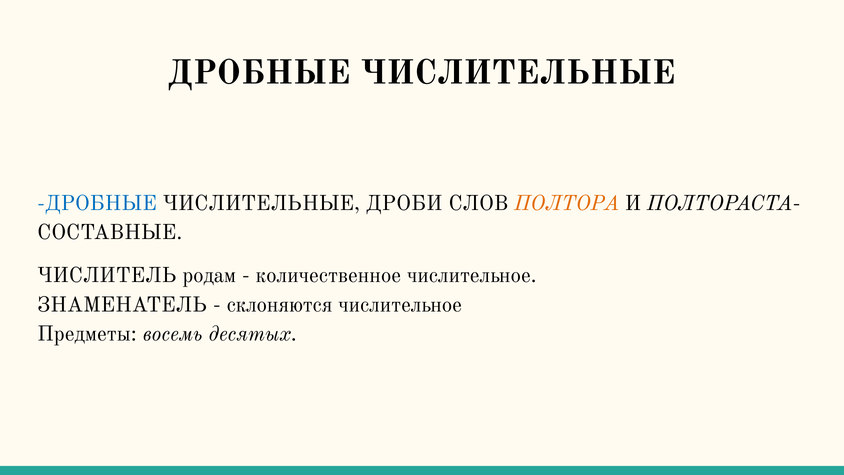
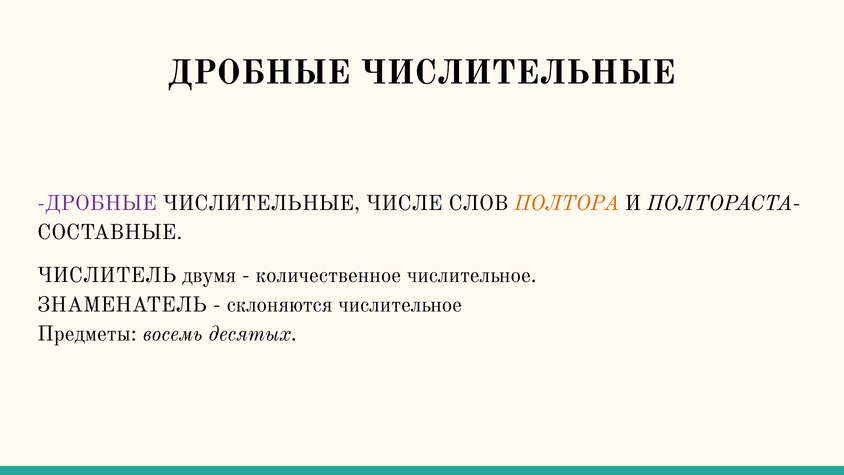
ДРОБНЫЕ at (97, 203) colour: blue -> purple
ДРОБИ: ДРОБИ -> ЧИСЛЕ
родам: родам -> двумя
